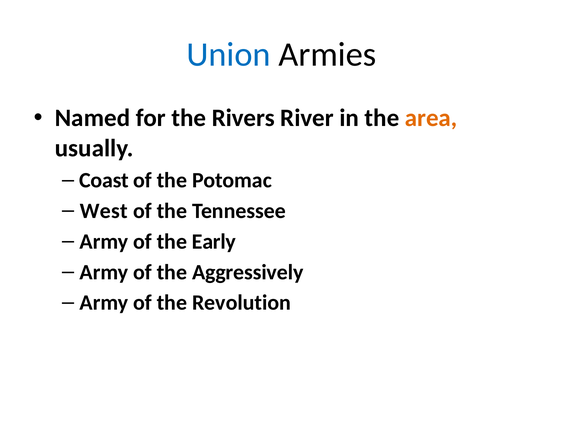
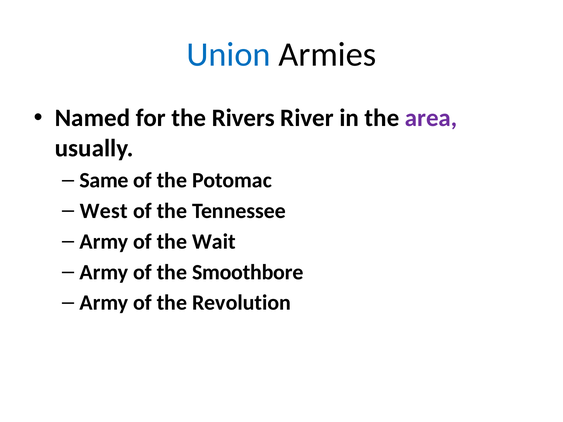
area colour: orange -> purple
Coast: Coast -> Same
Early: Early -> Wait
Aggressively: Aggressively -> Smoothbore
